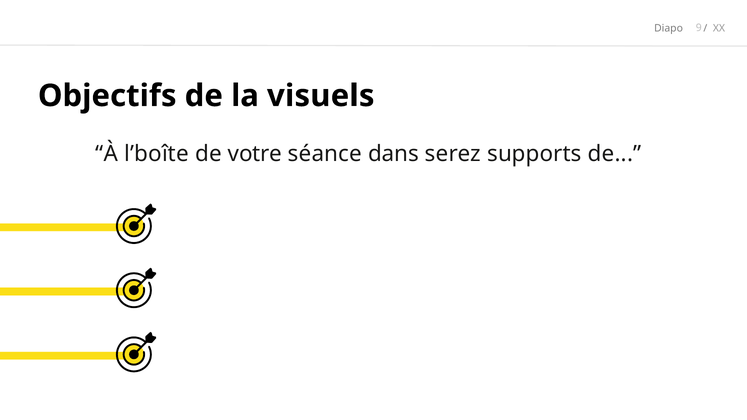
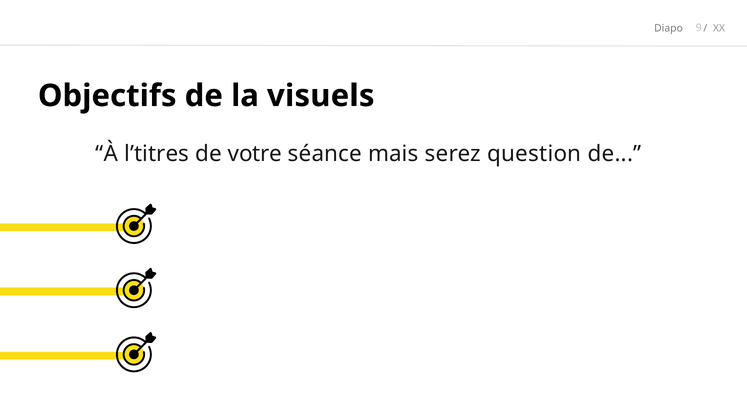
l’boîte: l’boîte -> l’titres
dans: dans -> mais
supports: supports -> question
